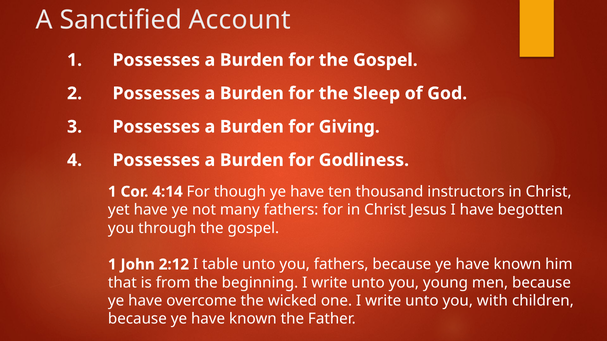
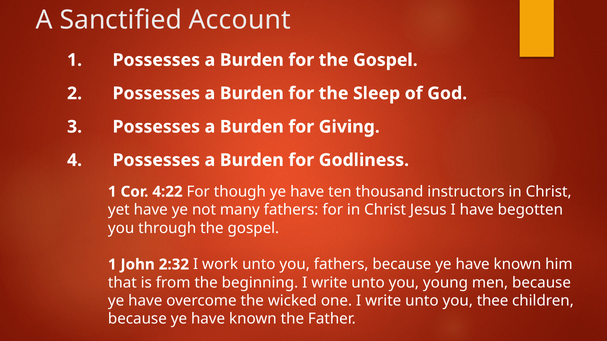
4:14: 4:14 -> 4:22
2:12: 2:12 -> 2:32
table: table -> work
with: with -> thee
